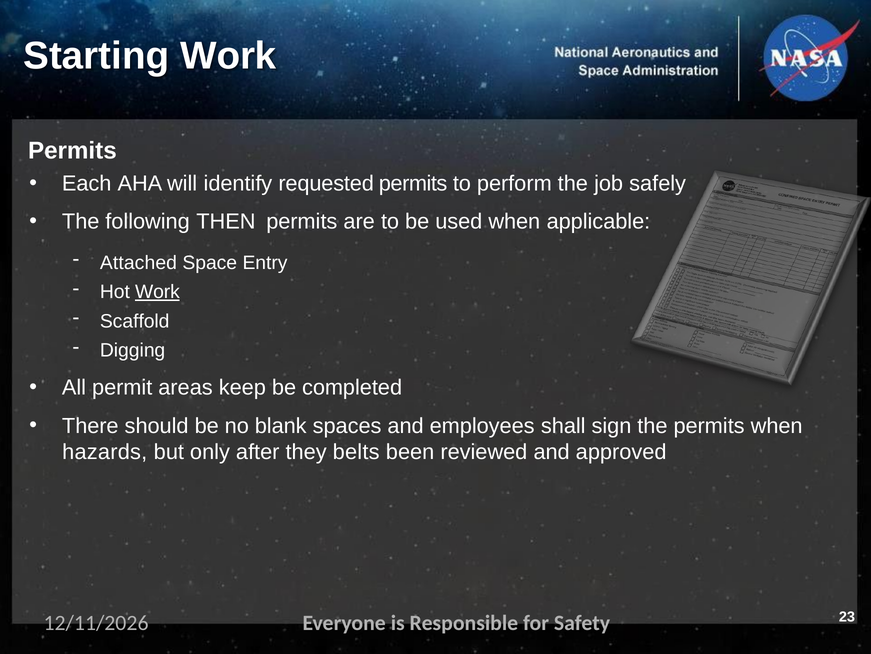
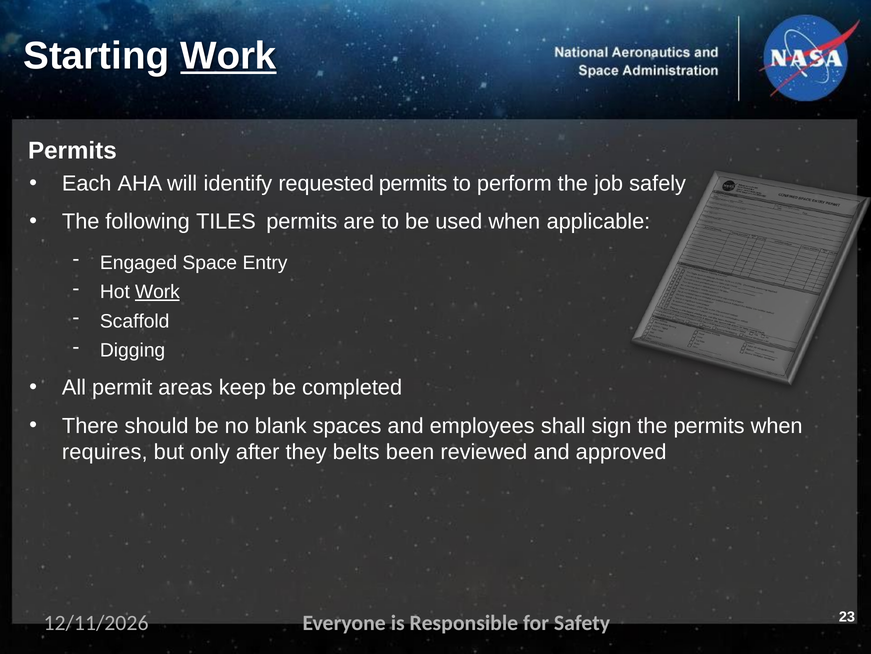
Work at (228, 56) underline: none -> present
THEN: THEN -> TILES
Attached: Attached -> Engaged
hazards: hazards -> requires
